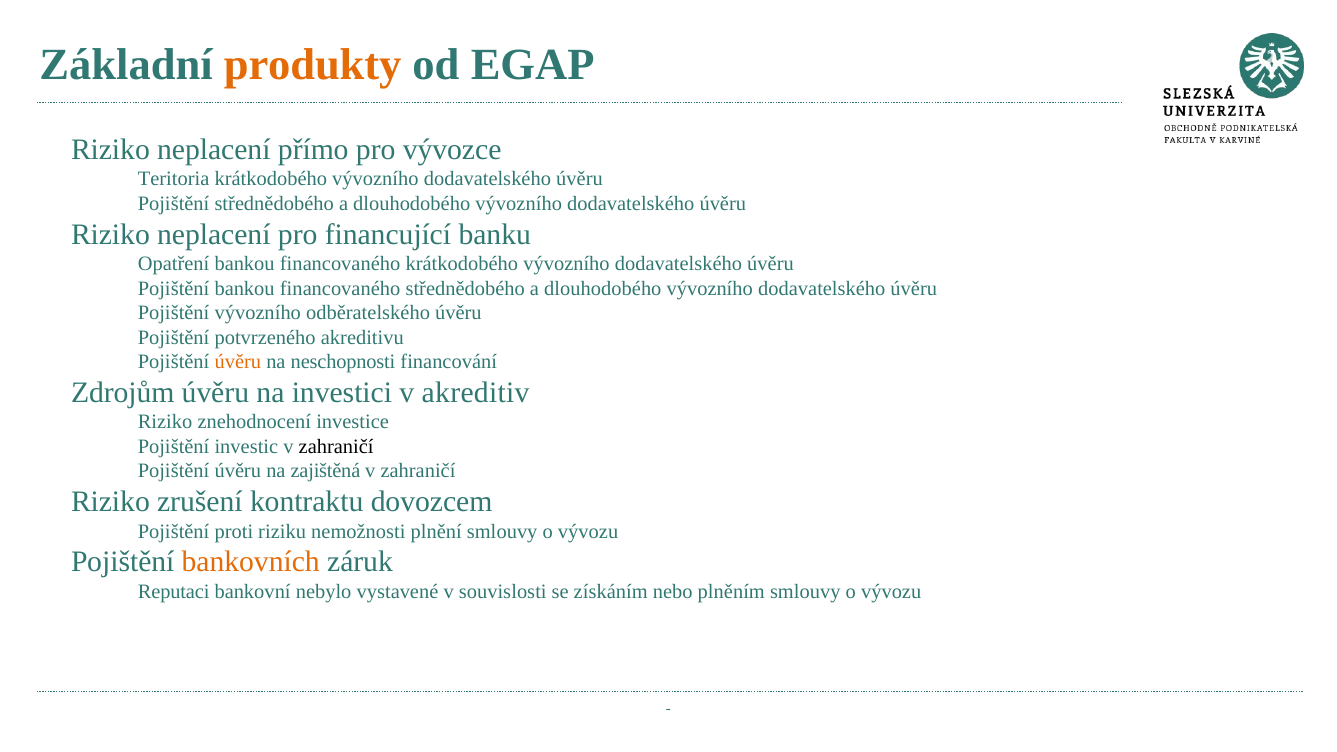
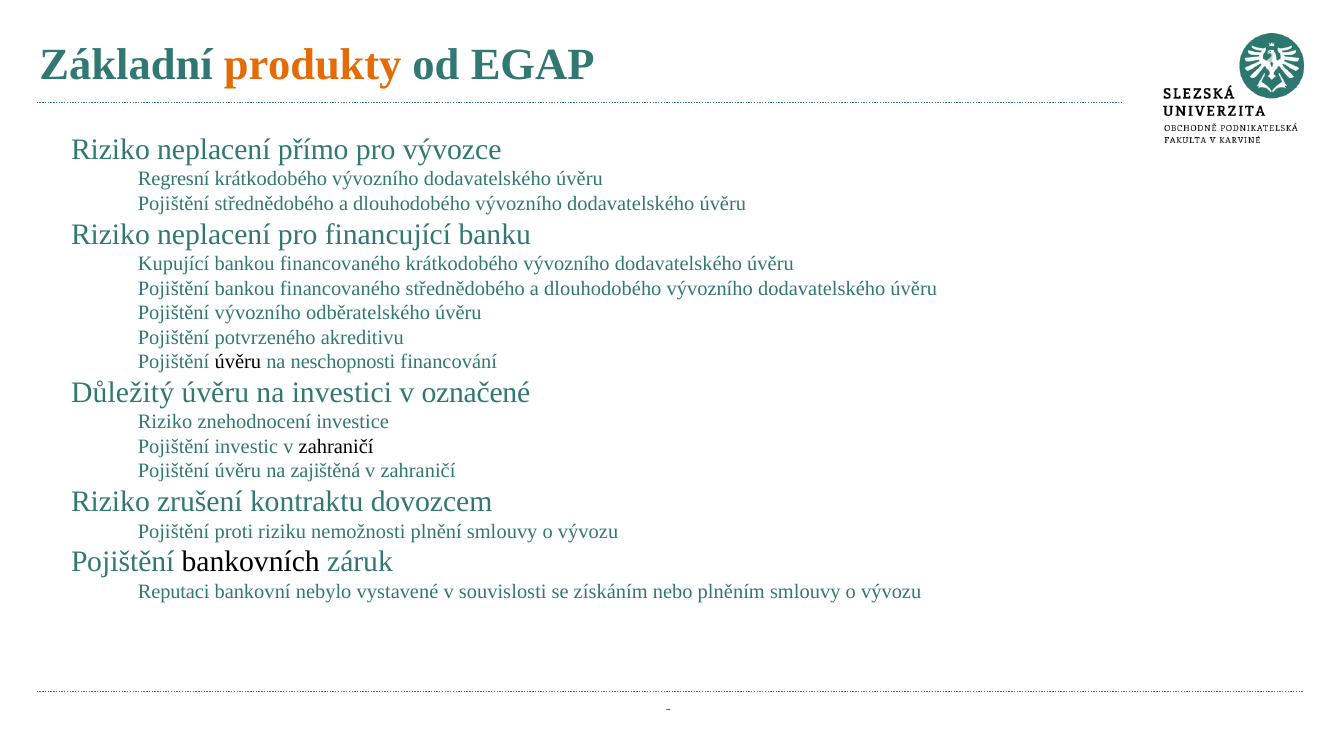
Teritoria: Teritoria -> Regresní
Opatření: Opatření -> Kupující
úvěru at (238, 362) colour: orange -> black
Zdrojům: Zdrojům -> Důležitý
akreditiv: akreditiv -> označené
bankovních colour: orange -> black
